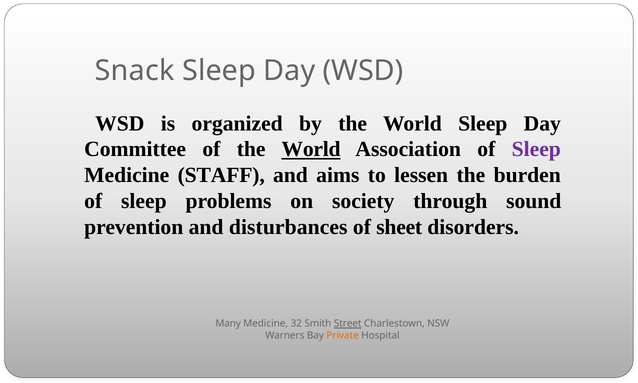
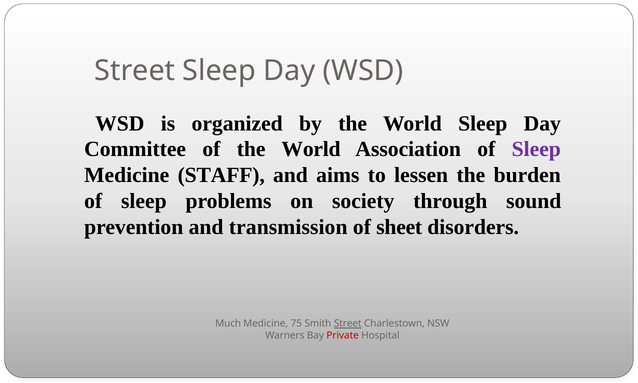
Snack at (135, 71): Snack -> Street
World at (311, 149) underline: present -> none
disturbances: disturbances -> transmission
Many: Many -> Much
32: 32 -> 75
Private colour: orange -> red
